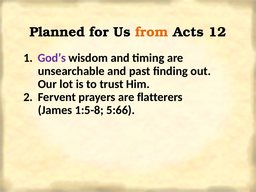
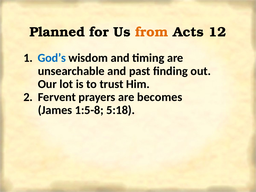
God’s colour: purple -> blue
flatterers: flatterers -> becomes
5:66: 5:66 -> 5:18
